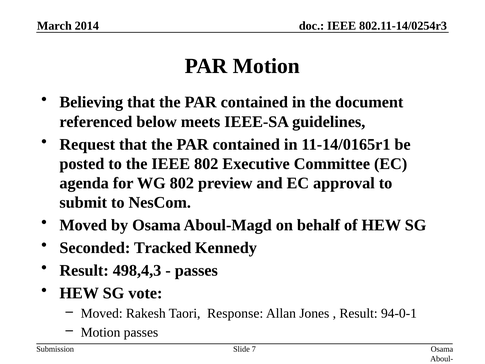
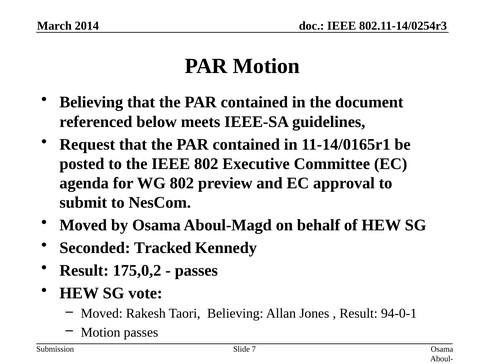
498,4,3: 498,4,3 -> 175,0,2
Taori Response: Response -> Believing
